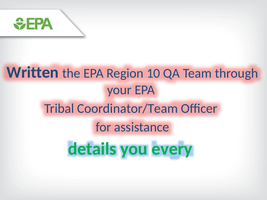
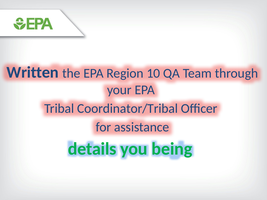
Coordinator/Team: Coordinator/Team -> Coordinator/Tribal
every: every -> being
